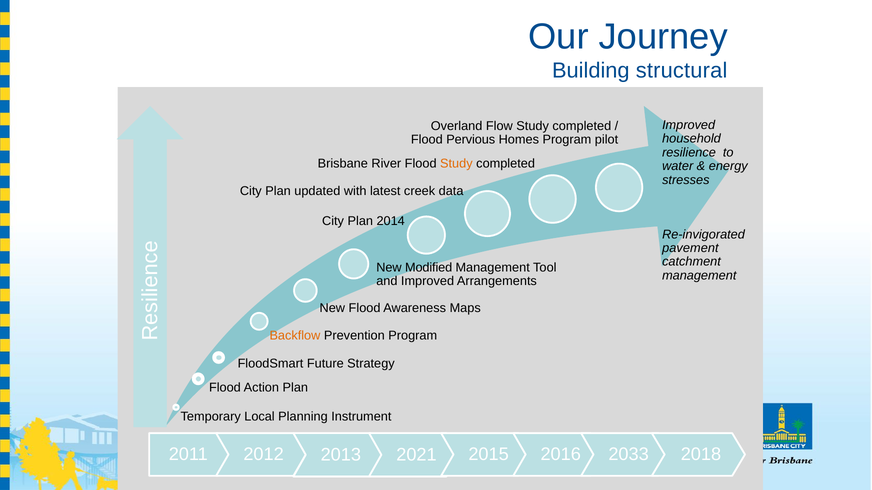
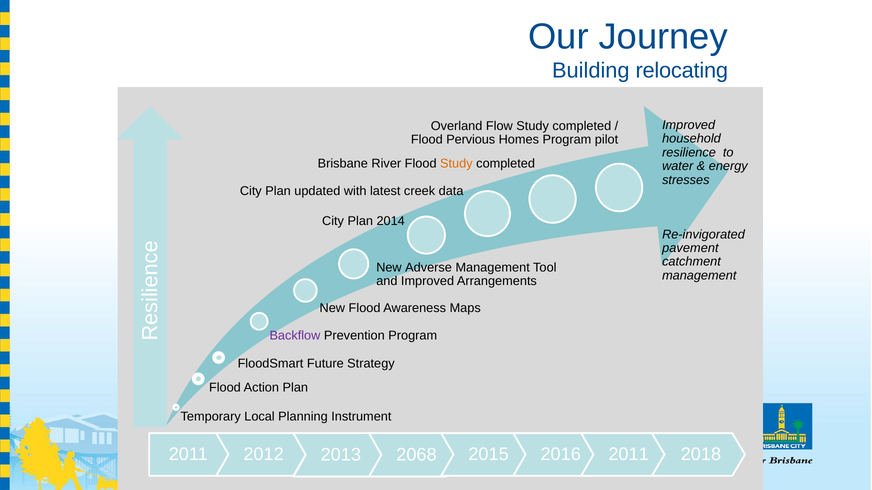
structural: structural -> relocating
Modified: Modified -> Adverse
Backflow colour: orange -> purple
2021: 2021 -> 2068
2016 2033: 2033 -> 2011
